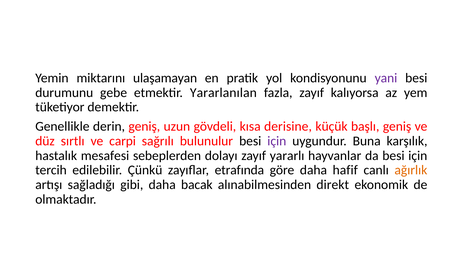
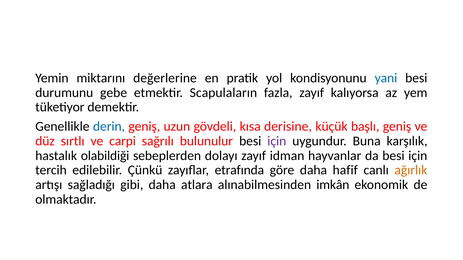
ulaşamayan: ulaşamayan -> değerlerine
yani colour: purple -> blue
Yararlanılan: Yararlanılan -> Scapulaların
derin colour: black -> blue
mesafesi: mesafesi -> olabildiği
yararlı: yararlı -> idman
bacak: bacak -> atlara
direkt: direkt -> imkân
